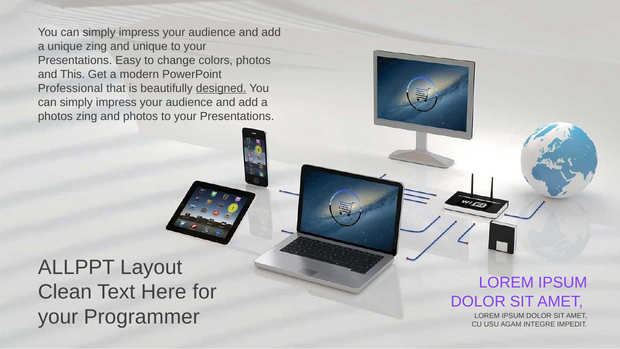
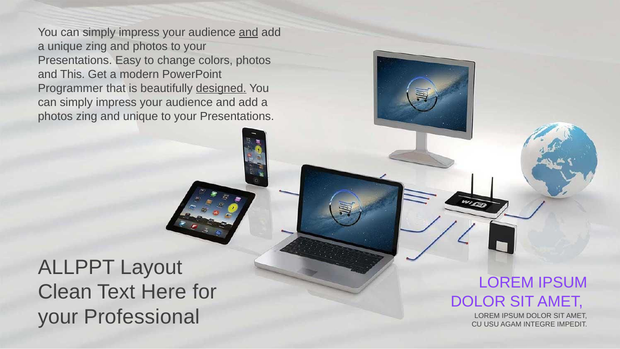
and at (249, 33) underline: none -> present
and unique: unique -> photos
Professional: Professional -> Programmer
and photos: photos -> unique
Programmer: Programmer -> Professional
